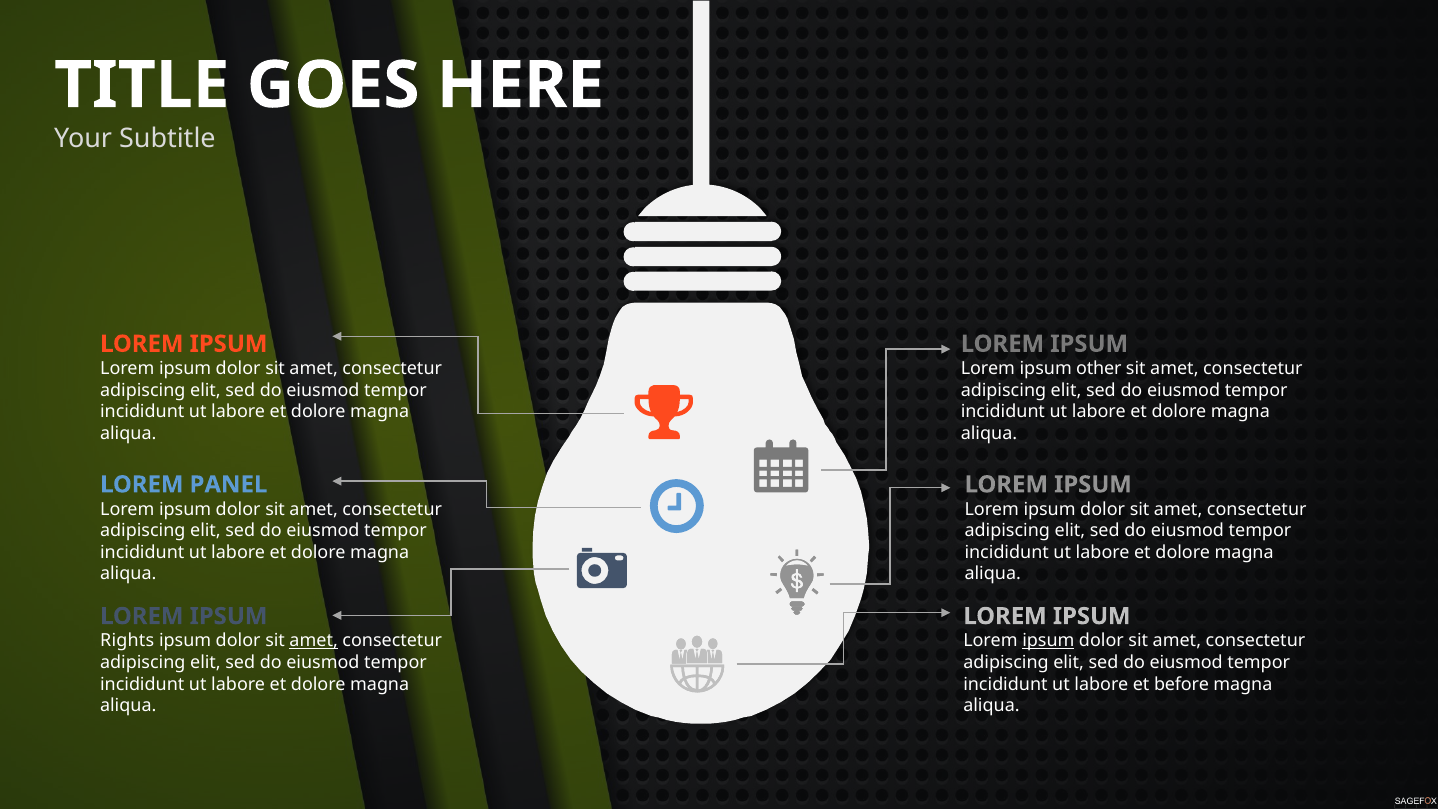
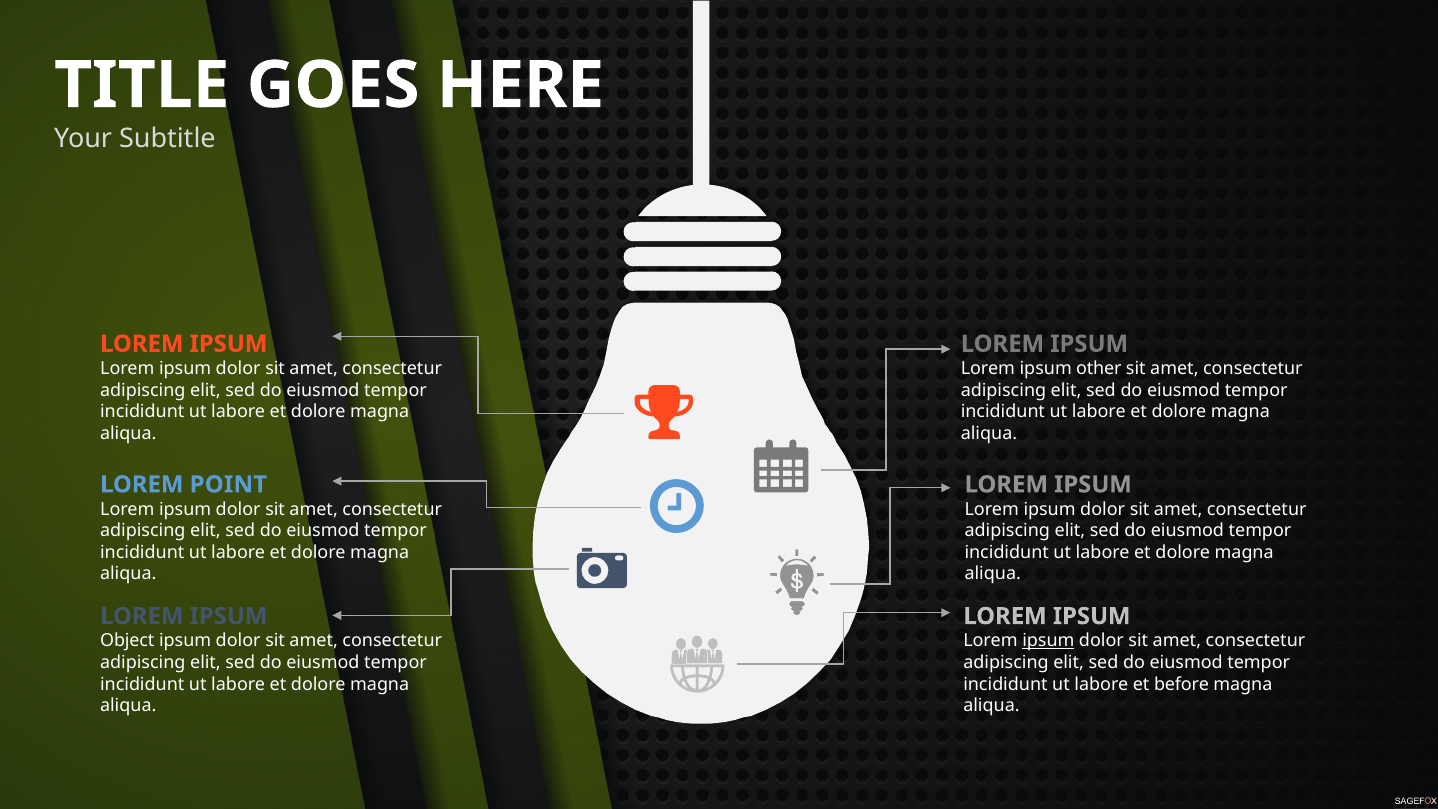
PANEL: PANEL -> POINT
Rights: Rights -> Object
amet at (314, 641) underline: present -> none
